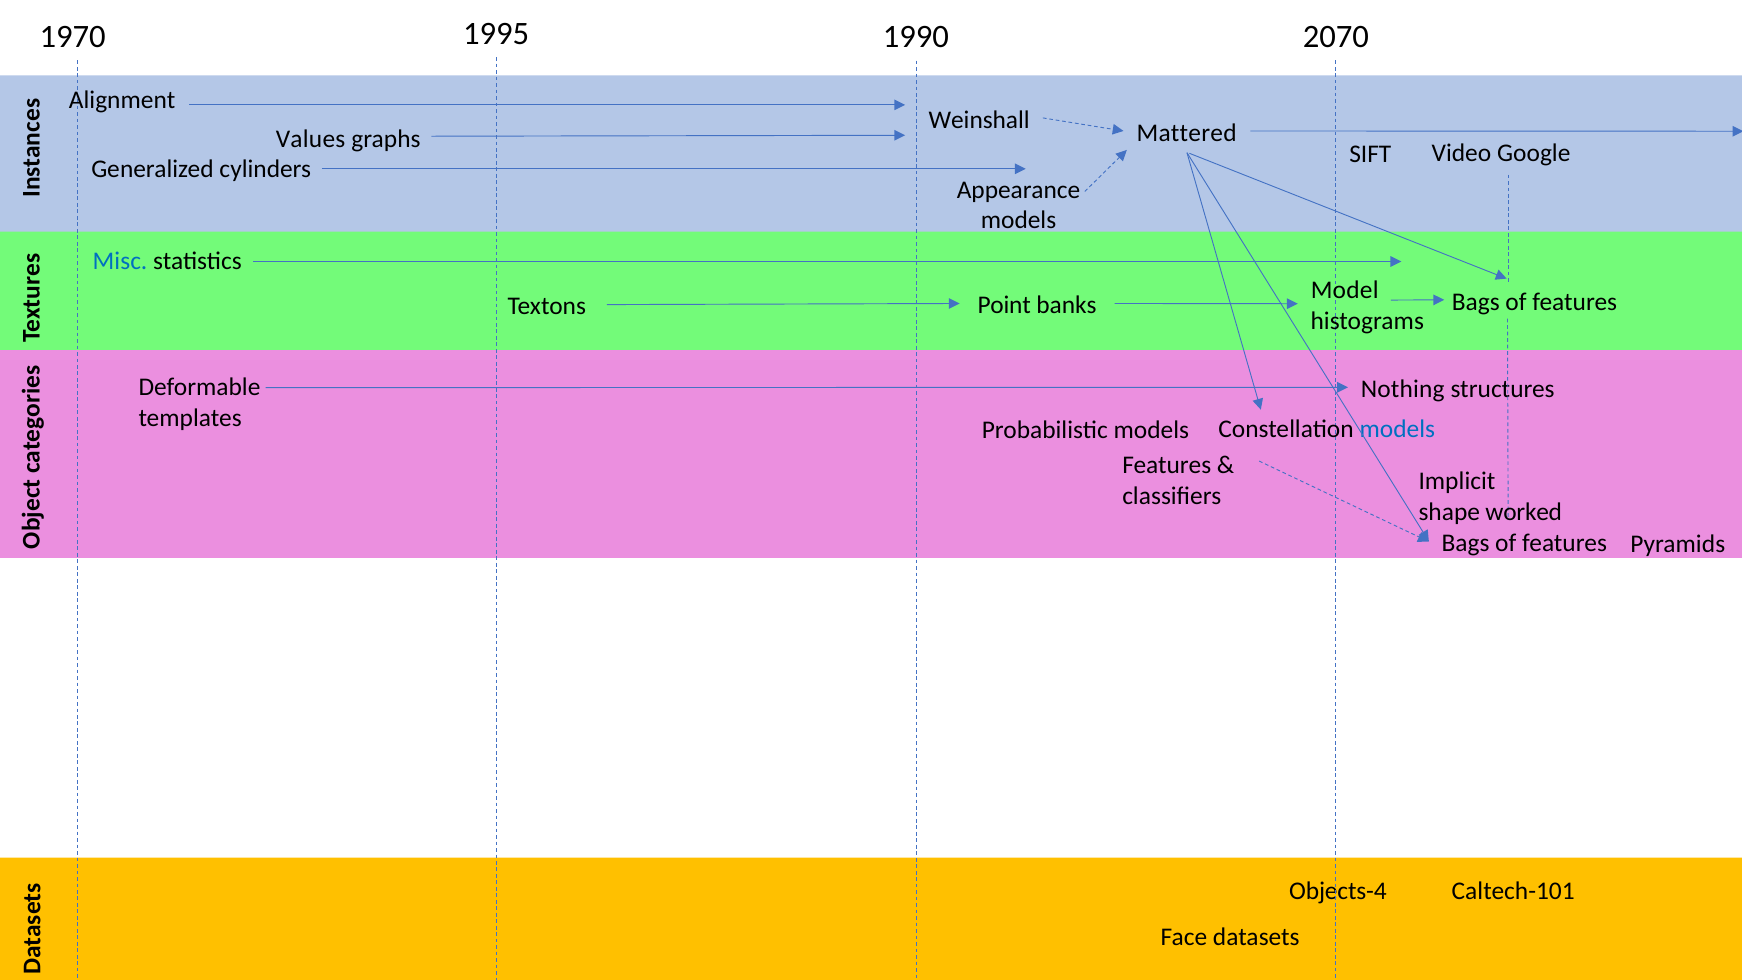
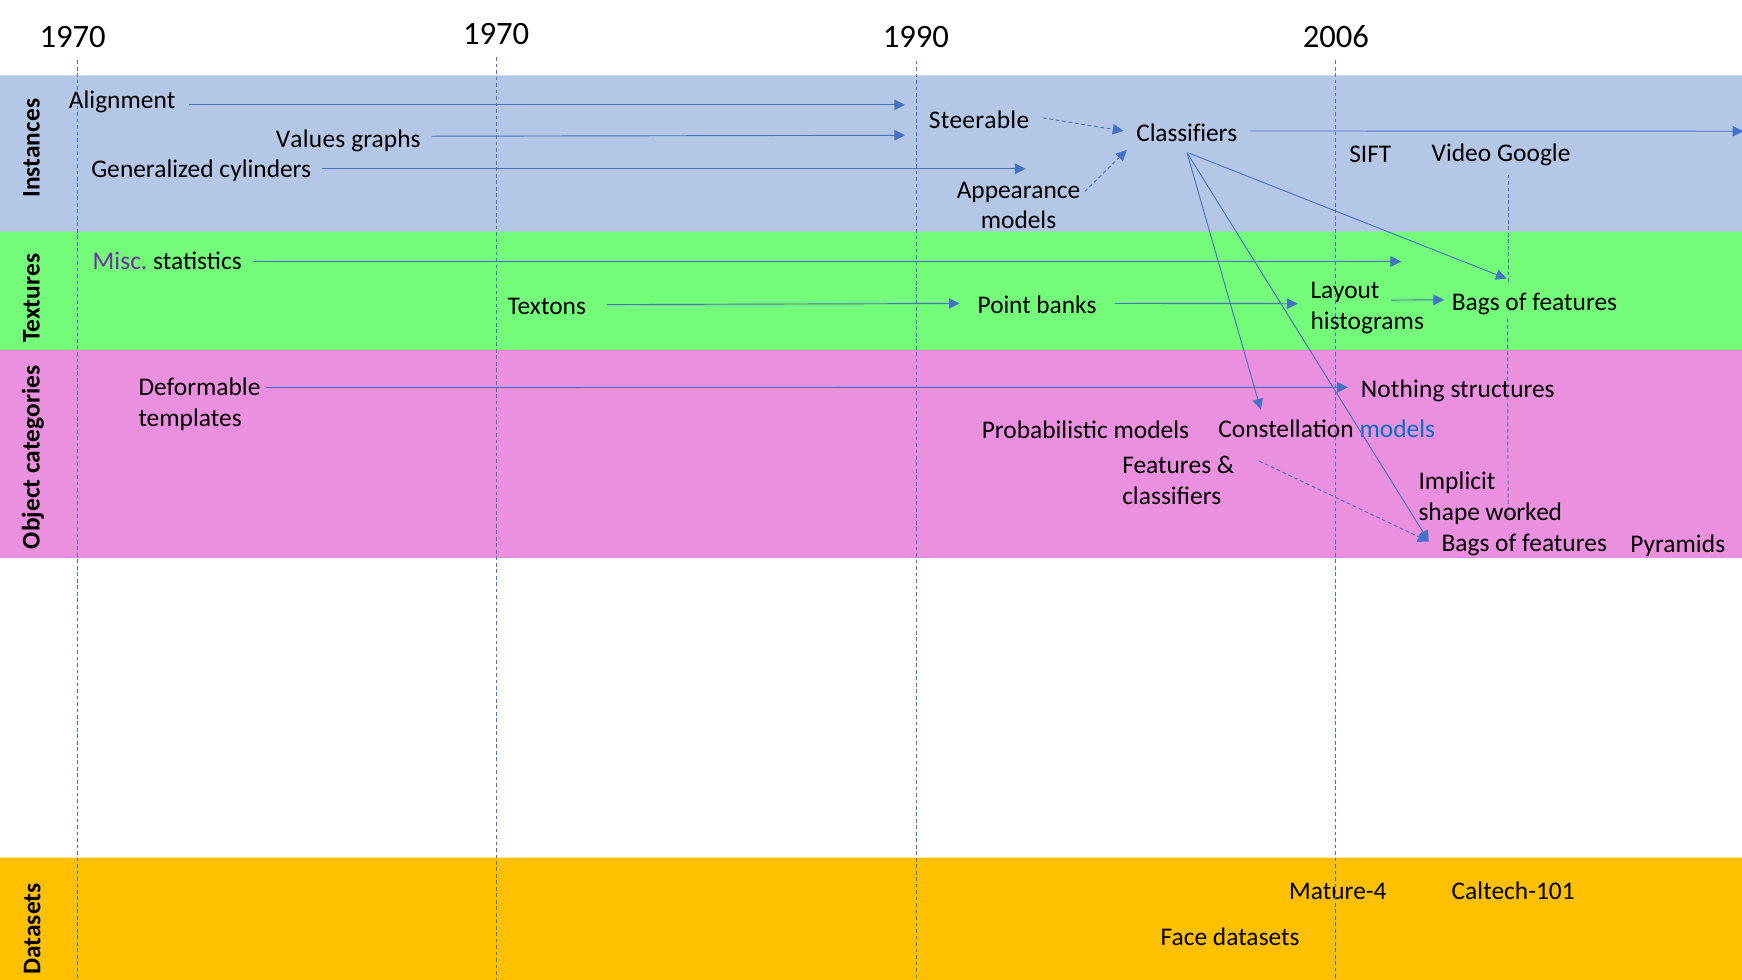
1995 at (496, 34): 1995 -> 1970
2070: 2070 -> 2006
Weinshall: Weinshall -> Steerable
Mattered at (1187, 133): Mattered -> Classifiers
Misc colour: blue -> purple
Model: Model -> Layout
Objects-4: Objects-4 -> Mature-4
